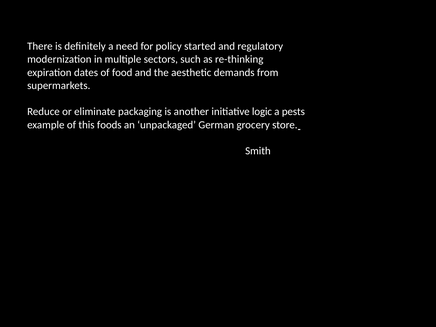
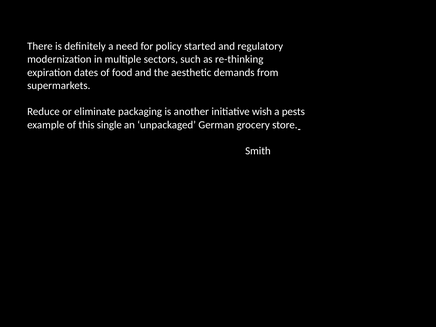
logic: logic -> wish
foods: foods -> single
